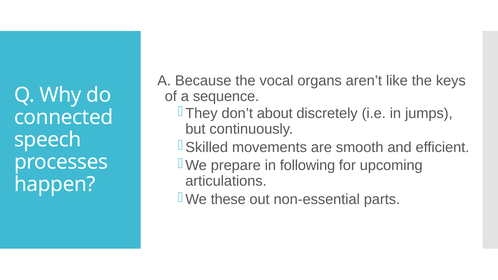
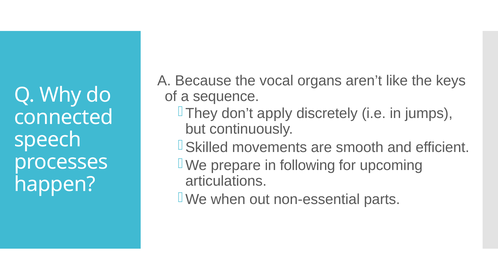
about: about -> apply
these: these -> when
